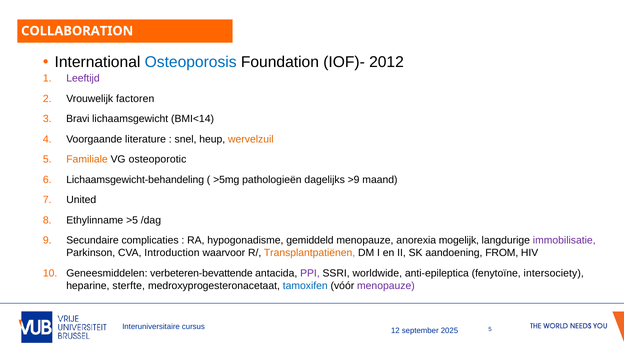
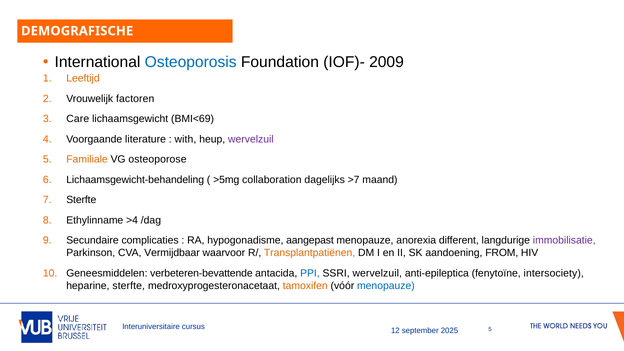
COLLABORATION: COLLABORATION -> DEMOGRAFISCHE
2012: 2012 -> 2009
Leeftijd colour: purple -> orange
Bravi: Bravi -> Care
BMI<14: BMI<14 -> BMI<69
snel: snel -> with
wervelzuil at (251, 139) colour: orange -> purple
osteoporotic: osteoporotic -> osteoporose
pathologieën: pathologieën -> collaboration
>9: >9 -> >7
United at (81, 200): United -> Sterfte
>5: >5 -> >4
gemiddeld: gemiddeld -> aangepast
mogelijk: mogelijk -> different
Introduction: Introduction -> Vermijdbaar
PPI colour: purple -> blue
SSRI worldwide: worldwide -> wervelzuil
tamoxifen colour: blue -> orange
menopauze at (386, 286) colour: purple -> blue
